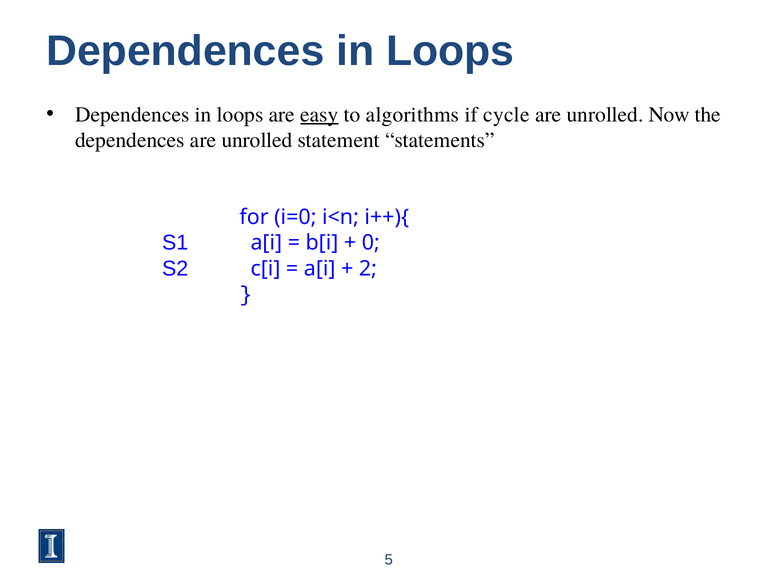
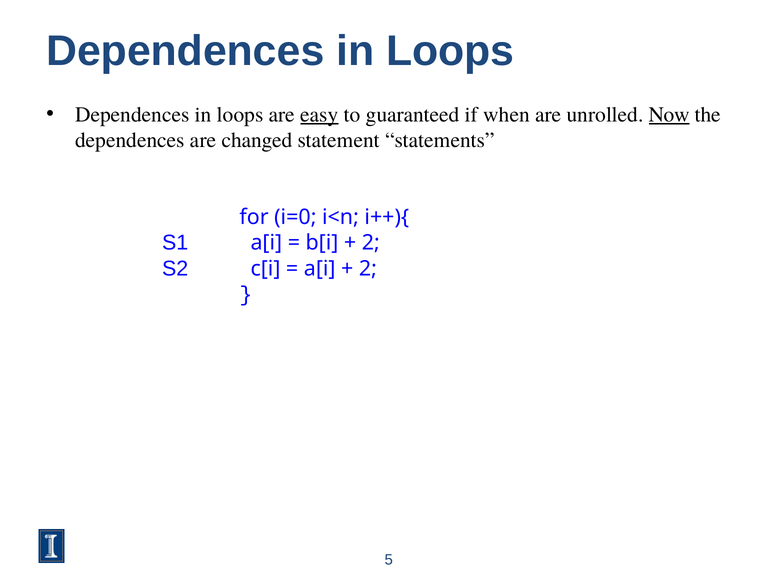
algorithms: algorithms -> guaranteed
cycle: cycle -> when
Now underline: none -> present
dependences are unrolled: unrolled -> changed
0 at (371, 243): 0 -> 2
